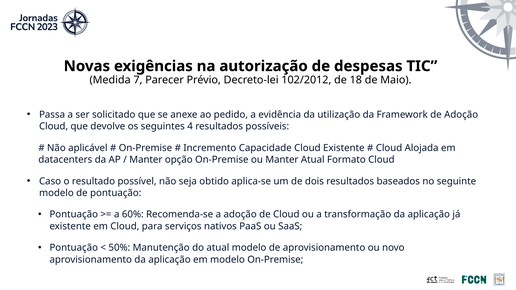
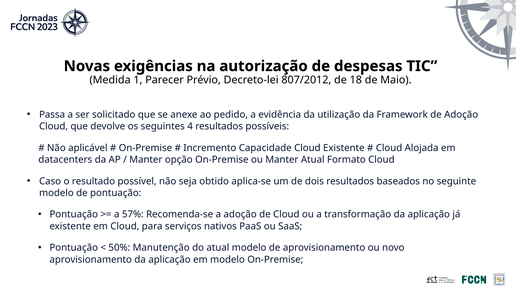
7: 7 -> 1
102/2012: 102/2012 -> 807/2012
60%: 60% -> 57%
